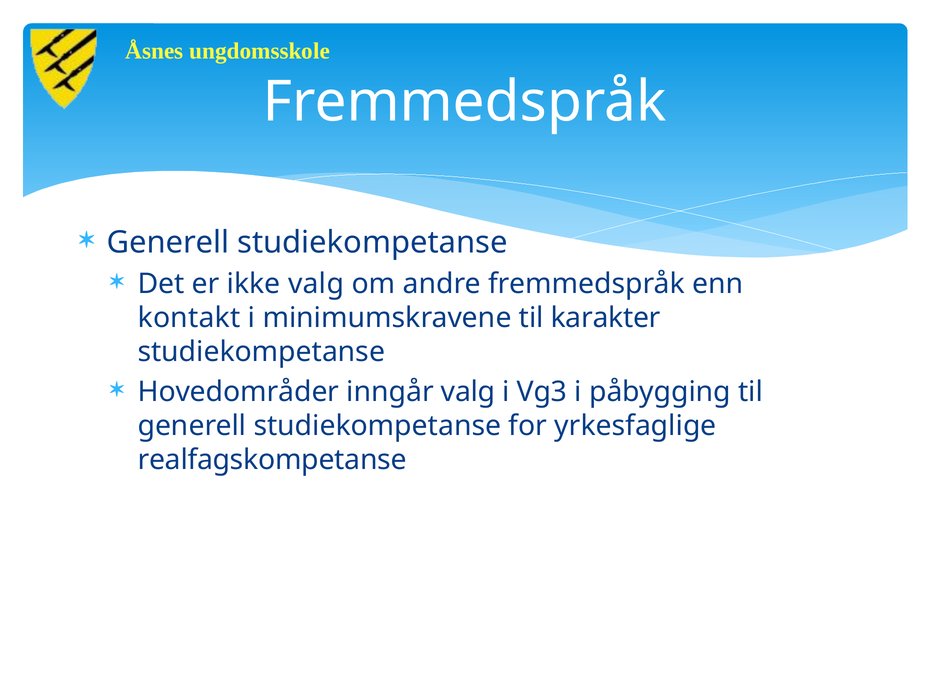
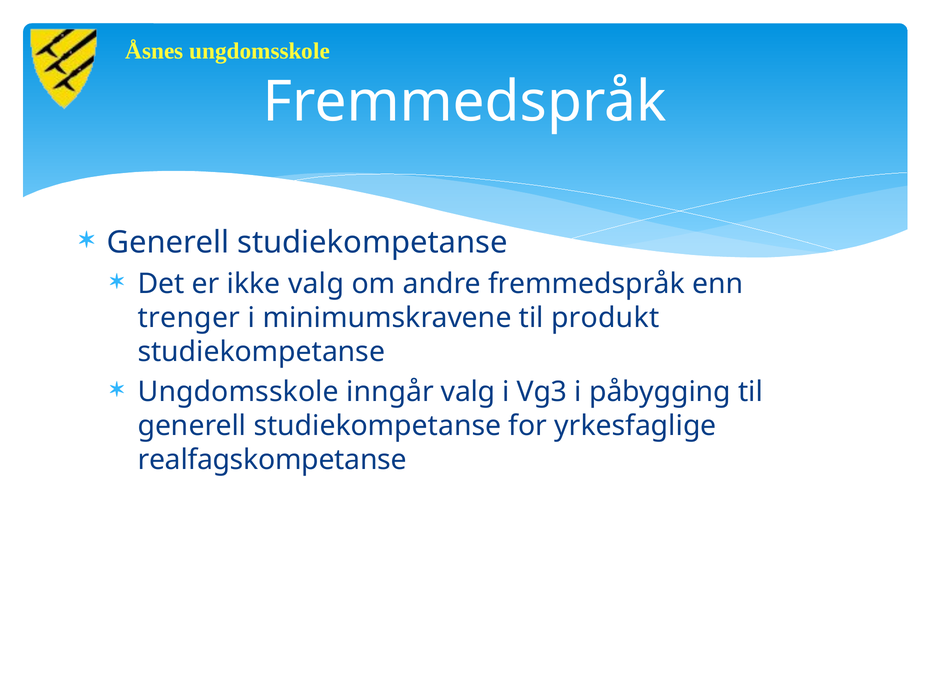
kontakt: kontakt -> trenger
karakter: karakter -> produkt
Hovedområder at (238, 392): Hovedområder -> Ungdomsskole
